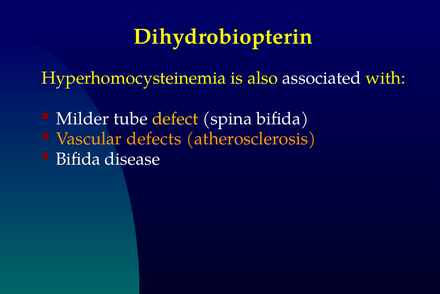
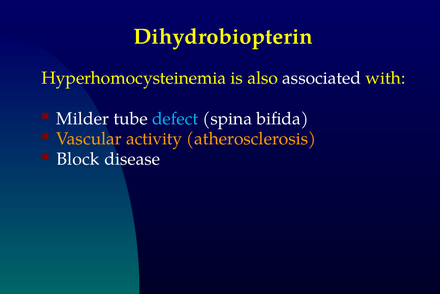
defect colour: yellow -> light blue
defects: defects -> activity
Bifida at (78, 159): Bifida -> Block
